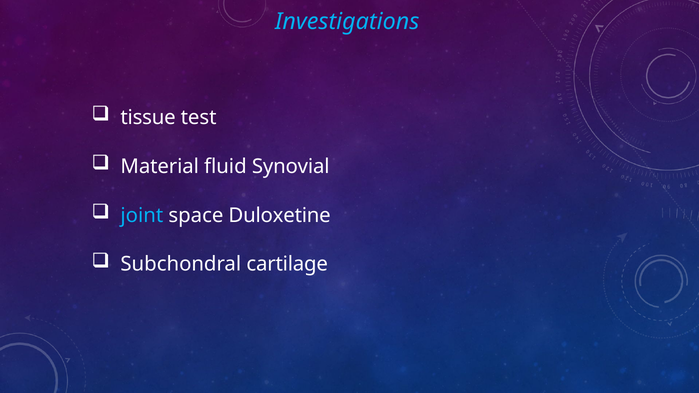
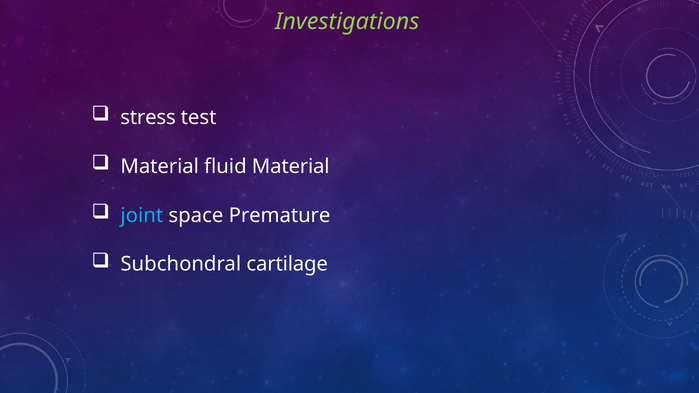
Investigations colour: light blue -> light green
tissue: tissue -> stress
fluid Synovial: Synovial -> Material
Duloxetine: Duloxetine -> Premature
